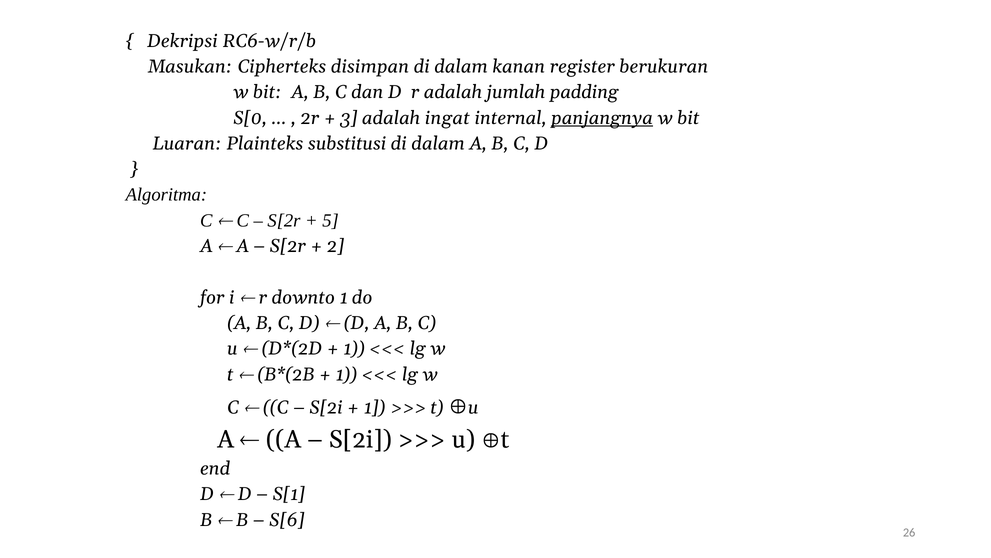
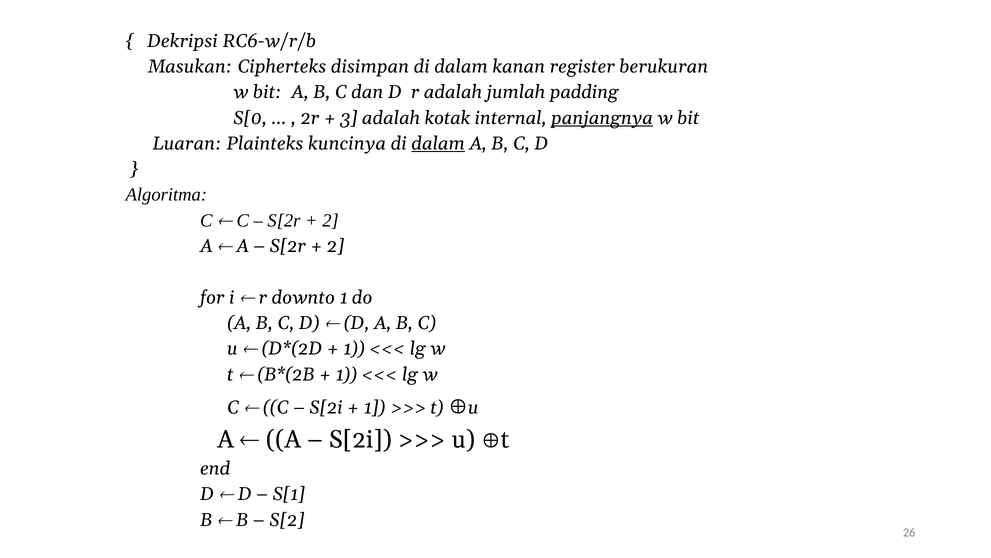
ingat: ingat -> kotak
substitusi: substitusi -> kuncinya
dalam at (438, 143) underline: none -> present
5 at (331, 220): 5 -> 2
S[6: S[6 -> S[2
